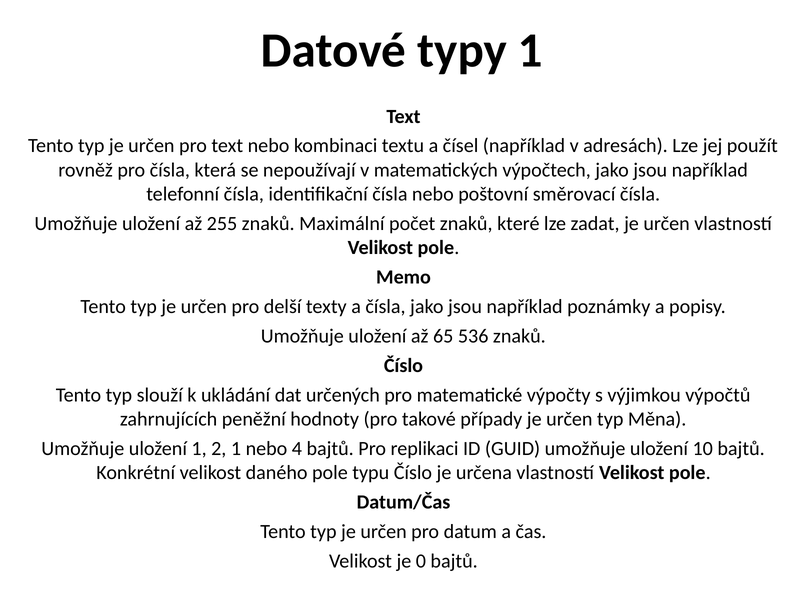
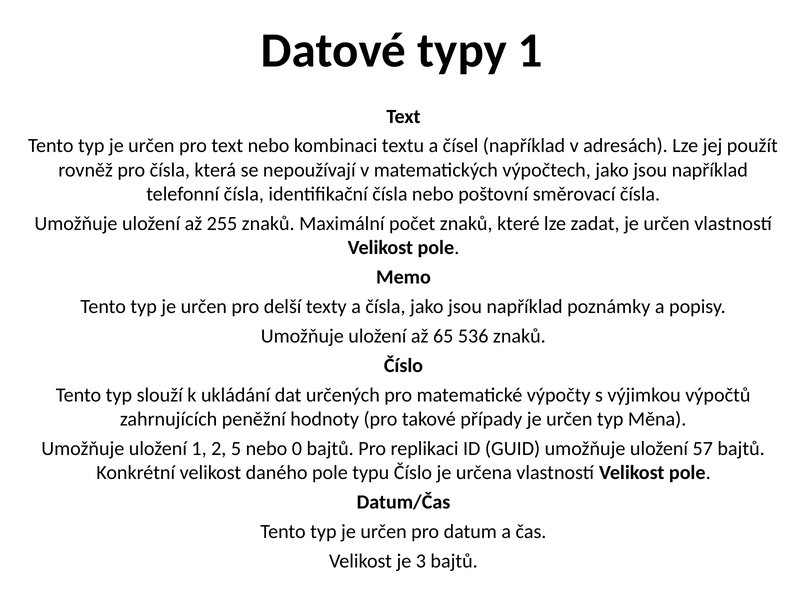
2 1: 1 -> 5
4: 4 -> 0
10: 10 -> 57
0: 0 -> 3
